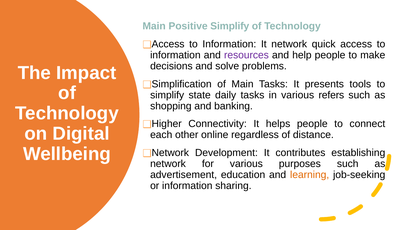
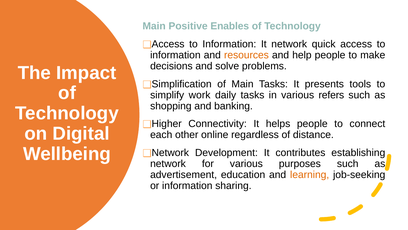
Positive Simplify: Simplify -> Enables
resources colour: purple -> orange
state: state -> work
